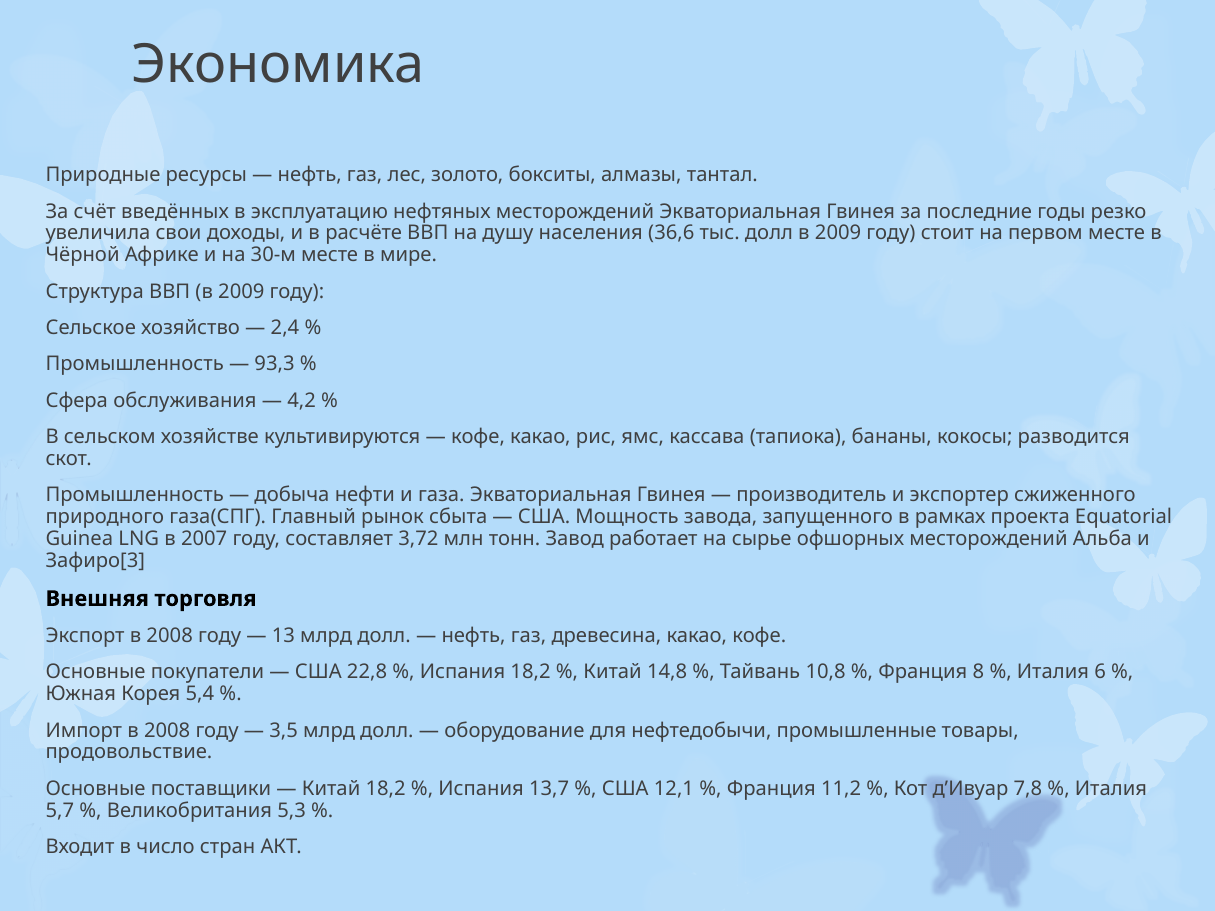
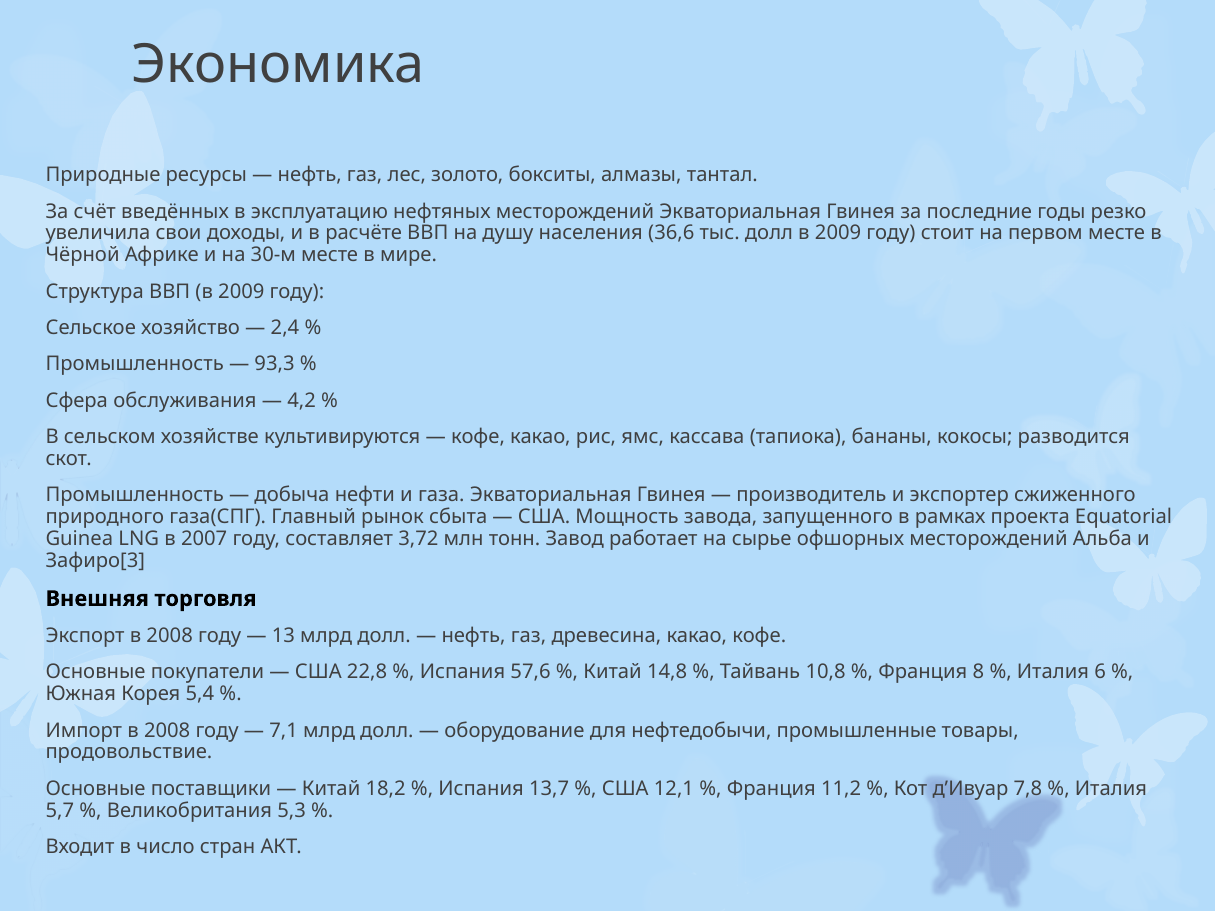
Испания 18,2: 18,2 -> 57,6
3,5: 3,5 -> 7,1
